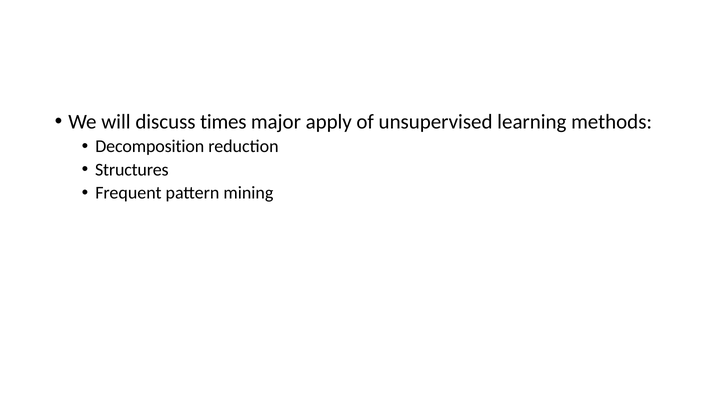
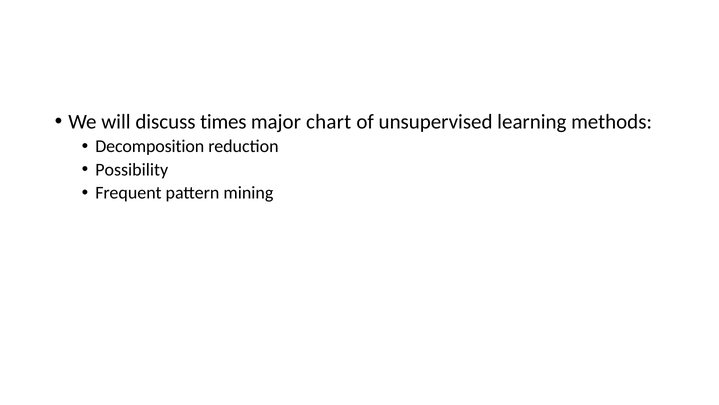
apply: apply -> chart
Structures: Structures -> Possibility
